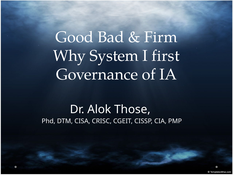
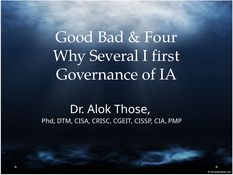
Firm: Firm -> Four
System: System -> Several
